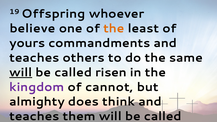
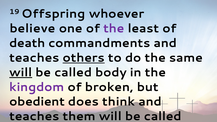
the at (114, 28) colour: orange -> purple
yours: yours -> death
others underline: none -> present
risen: risen -> body
cannot: cannot -> broken
almighty: almighty -> obedient
